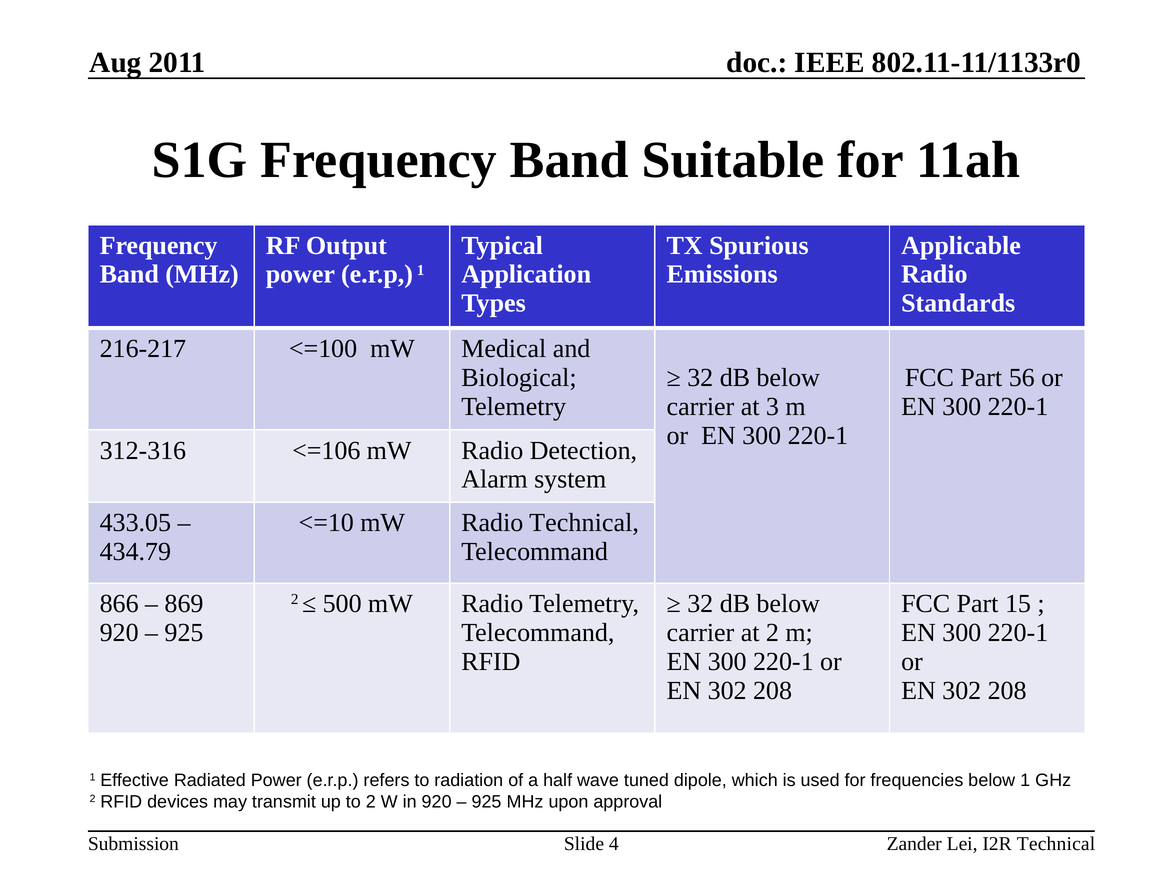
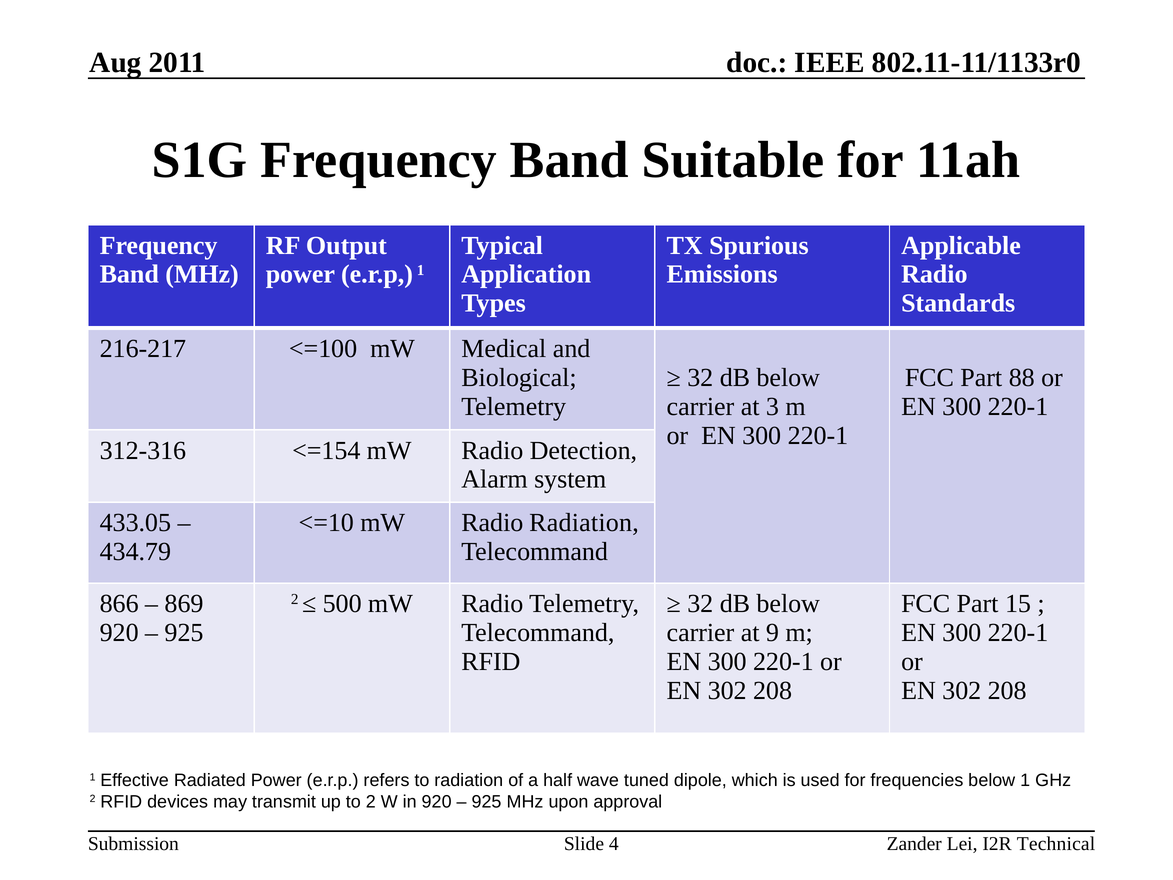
56: 56 -> 88
<=106: <=106 -> <=154
Radio Technical: Technical -> Radiation
at 2: 2 -> 9
